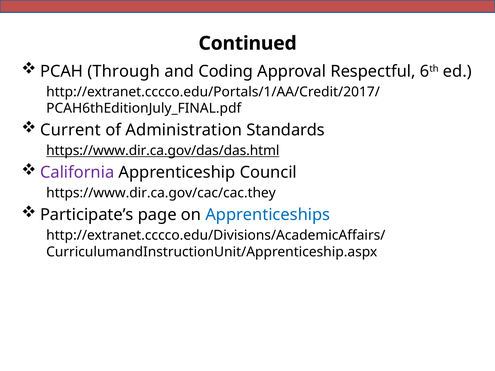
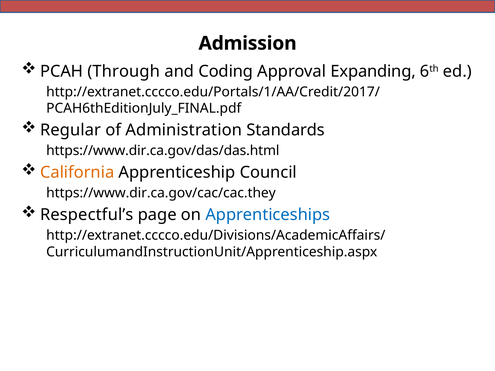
Continued: Continued -> Admission
Respectful: Respectful -> Expanding
Current: Current -> Regular
https://www.dir.ca.gov/das/das.html underline: present -> none
California colour: purple -> orange
Participate’s: Participate’s -> Respectful’s
